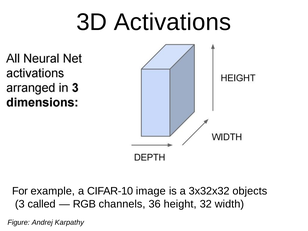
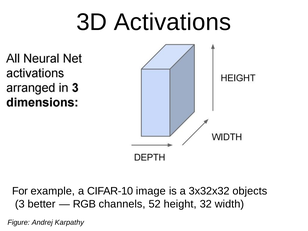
called: called -> better
36: 36 -> 52
